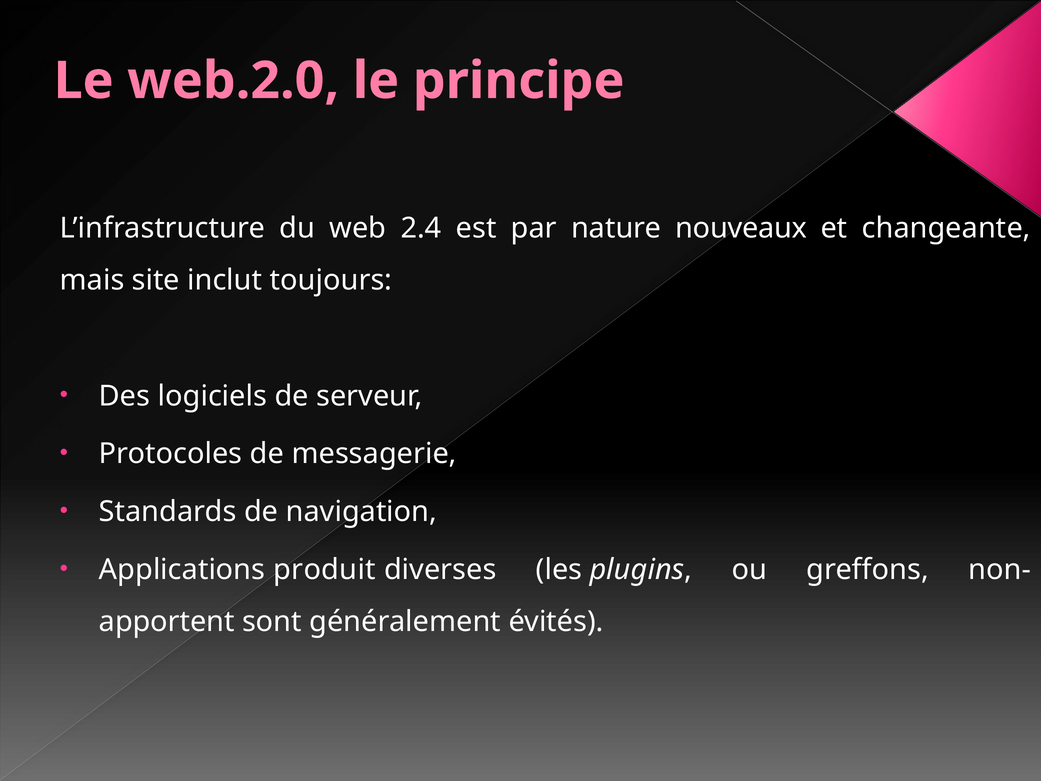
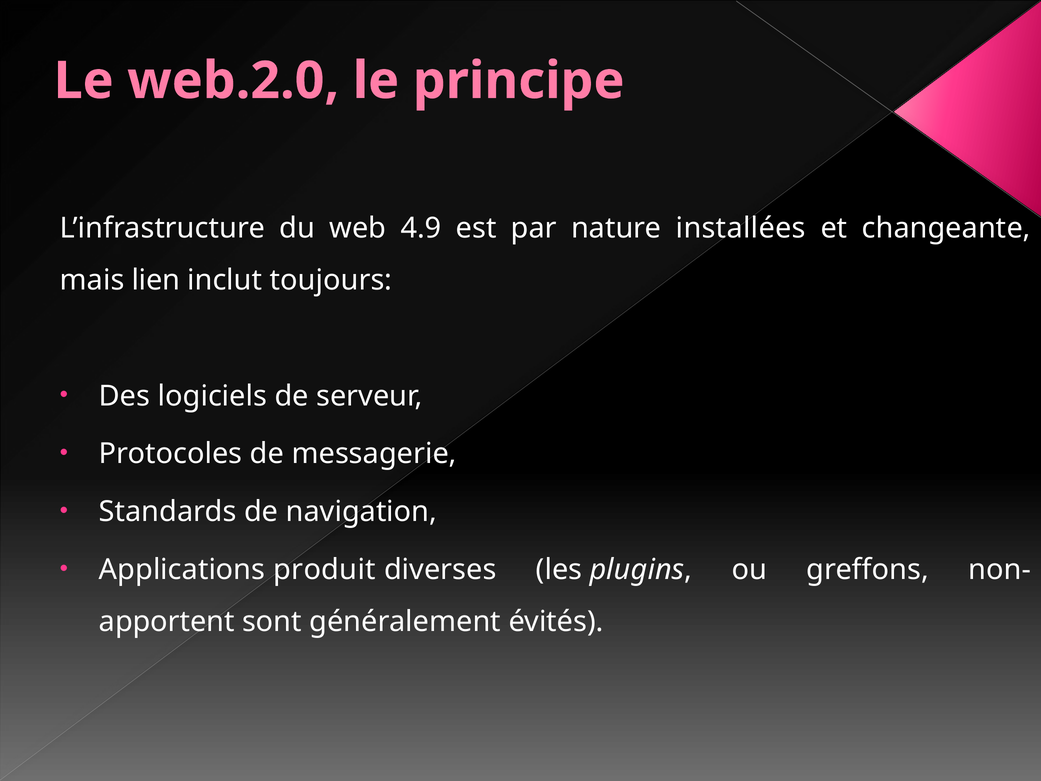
2.4: 2.4 -> 4.9
nouveaux: nouveaux -> installées
site: site -> lien
